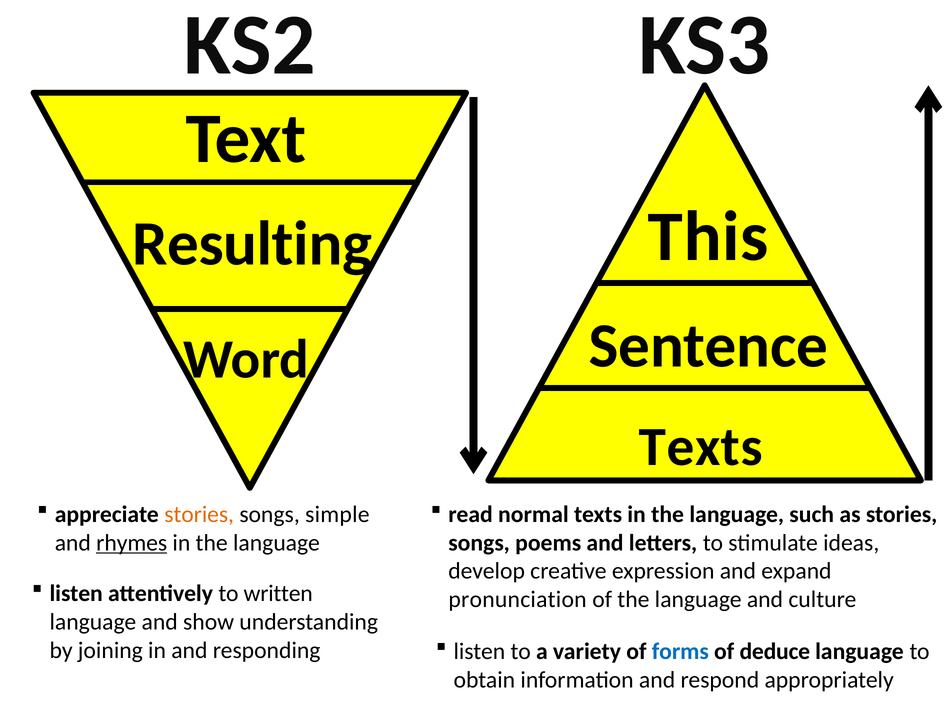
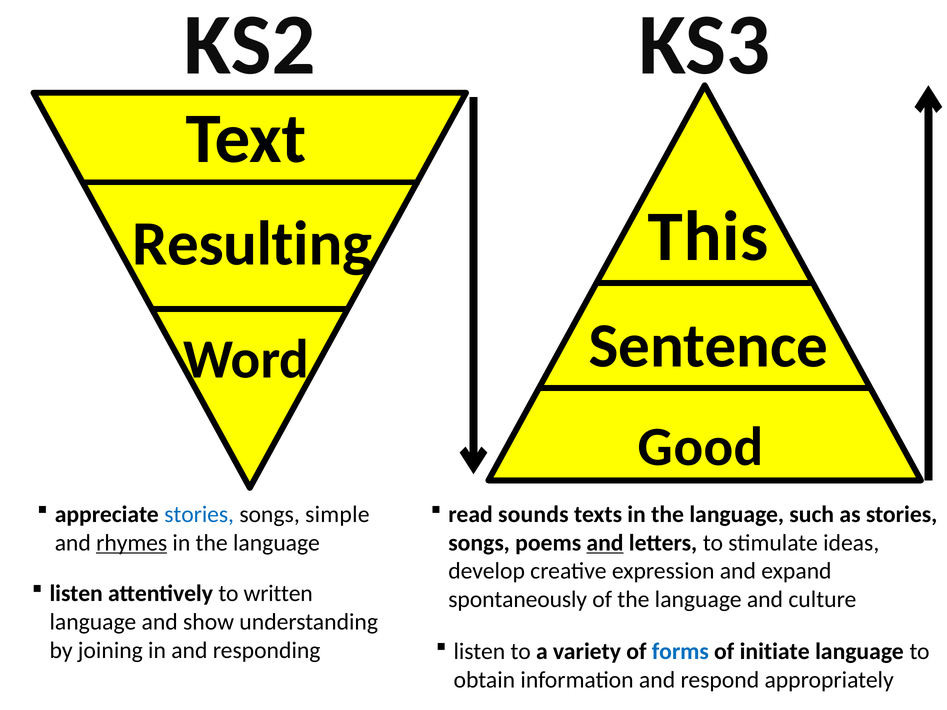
Texts at (701, 447): Texts -> Good
stories at (199, 515) colour: orange -> blue
normal: normal -> sounds
and at (605, 543) underline: none -> present
pronunciation: pronunciation -> spontaneously
deduce: deduce -> initiate
